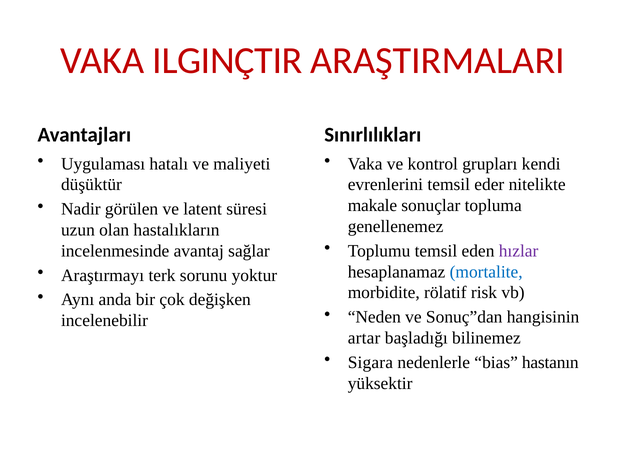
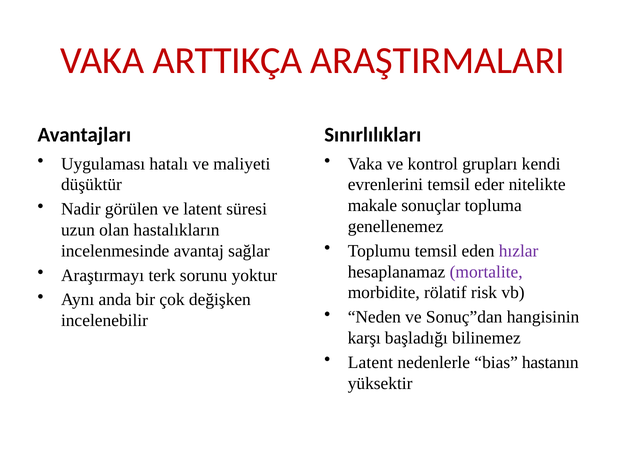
ILGINÇTIR: ILGINÇTIR -> ARTTIKÇA
mortalite colour: blue -> purple
artar: artar -> karşı
Sigara at (370, 362): Sigara -> Latent
